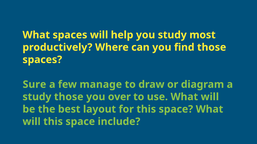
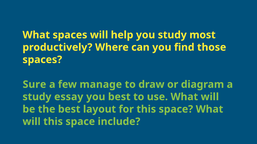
study those: those -> essay
you over: over -> best
